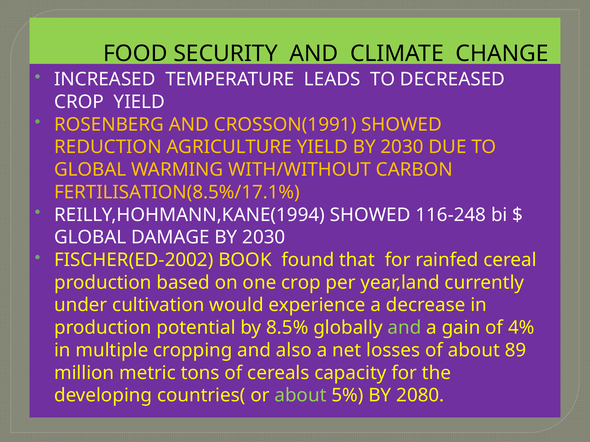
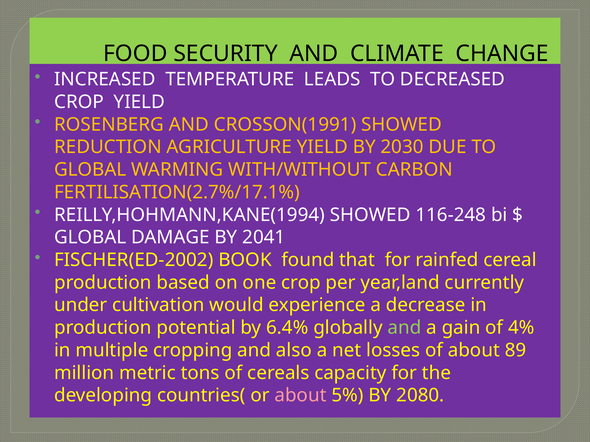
FERTILISATION(8.5%/17.1%: FERTILISATION(8.5%/17.1% -> FERTILISATION(2.7%/17.1%
DAMAGE BY 2030: 2030 -> 2041
8.5%: 8.5% -> 6.4%
about at (301, 396) colour: light green -> pink
